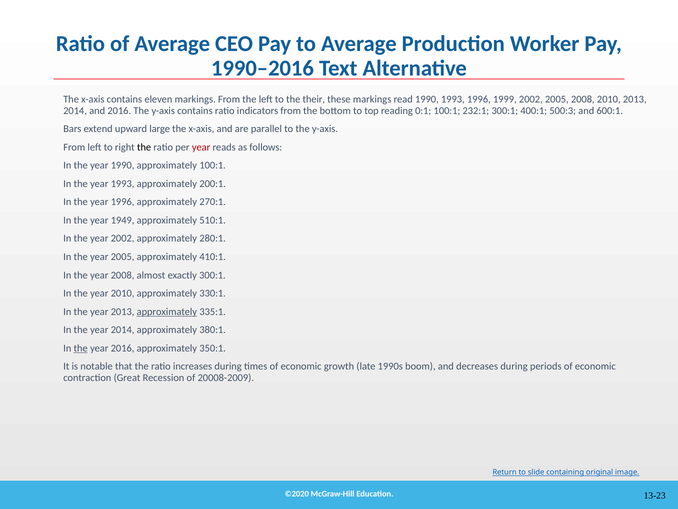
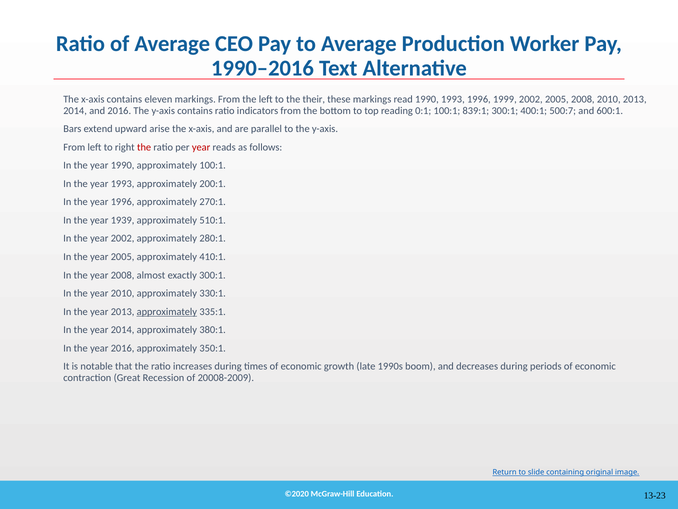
232:1: 232:1 -> 839:1
500:3: 500:3 -> 500:7
large: large -> arise
the at (144, 147) colour: black -> red
1949: 1949 -> 1939
the at (81, 348) underline: present -> none
